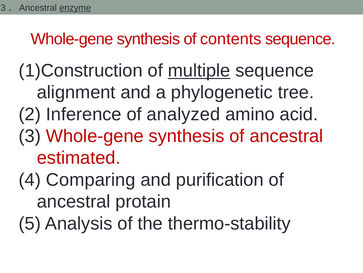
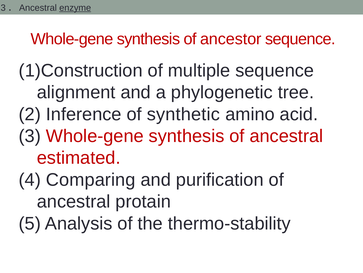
contents: contents -> ancestor
multiple underline: present -> none
analyzed: analyzed -> synthetic
